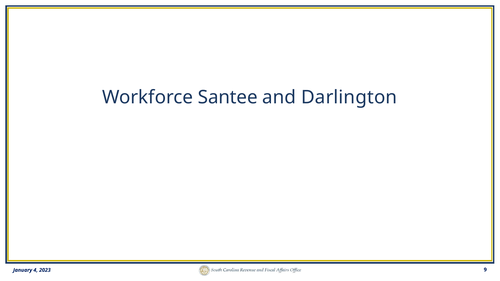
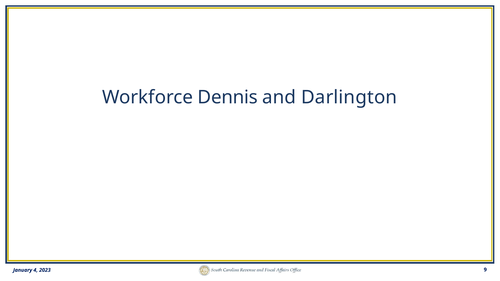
Santee: Santee -> Dennis
